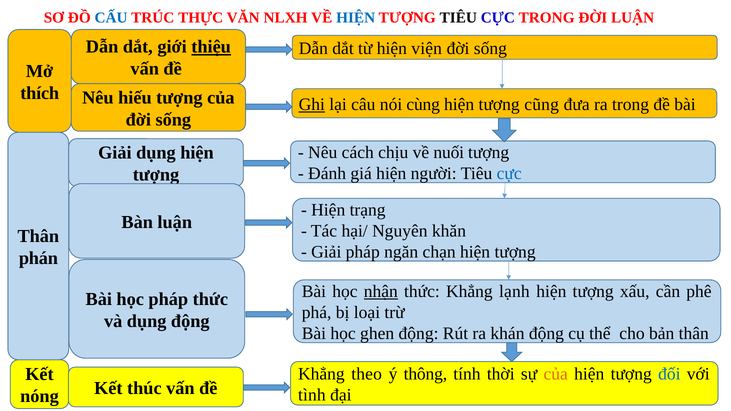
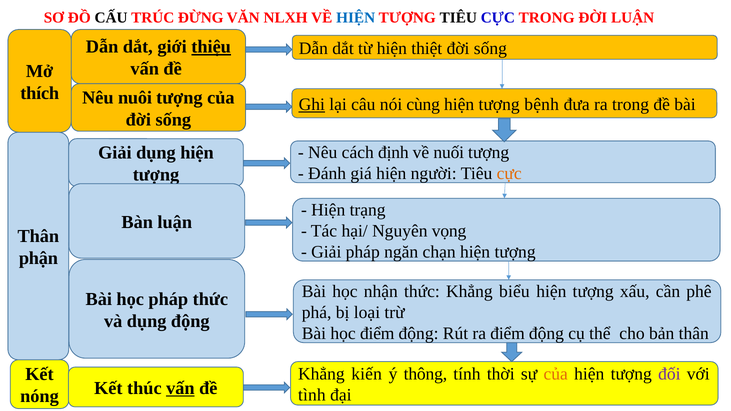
CẤU colour: blue -> black
THỰC: THỰC -> ĐỪNG
viện: viện -> thiệt
hiếu: hiếu -> nuôi
cũng: cũng -> bệnh
chịu: chịu -> định
cực at (509, 174) colour: blue -> orange
khăn: khăn -> vọng
phán: phán -> phận
nhận underline: present -> none
lạnh: lạnh -> biểu
học ghen: ghen -> điểm
ra khán: khán -> điểm
theo: theo -> kiến
đối colour: blue -> purple
vấn at (180, 388) underline: none -> present
